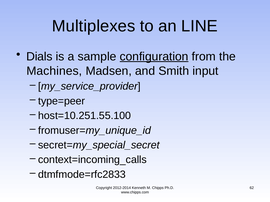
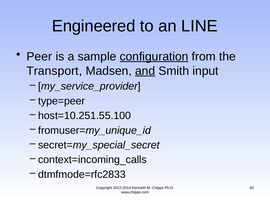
Multiplexes: Multiplexes -> Engineered
Dials: Dials -> Peer
Machines: Machines -> Transport
and underline: none -> present
